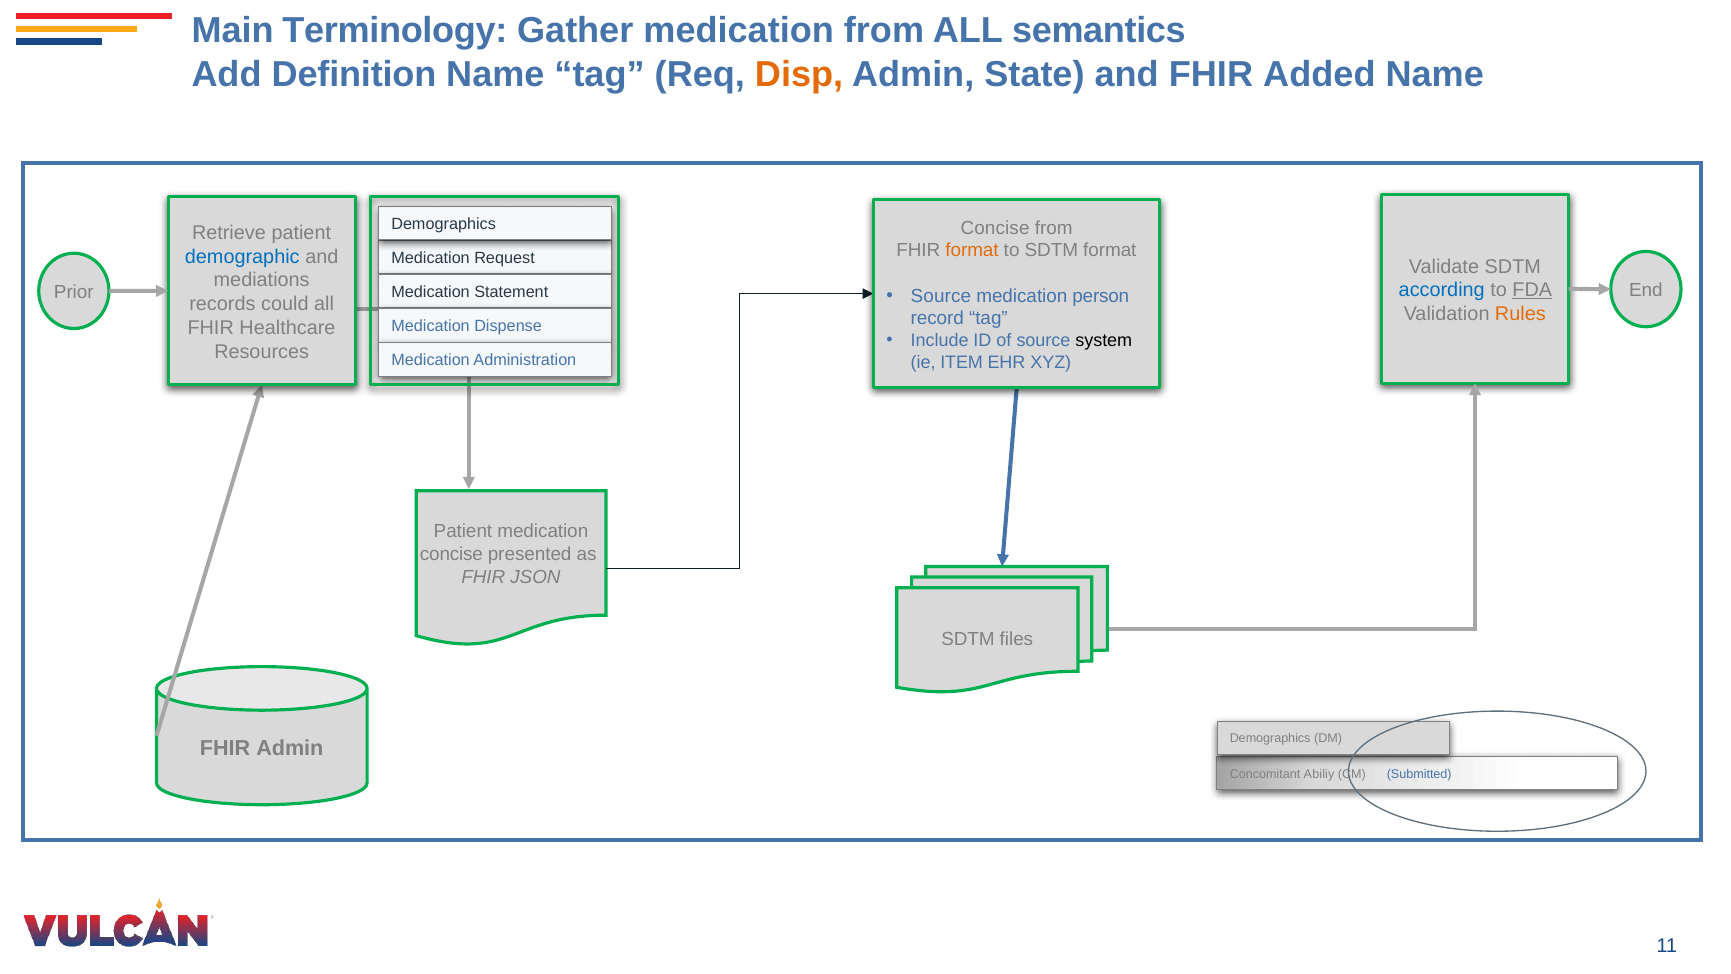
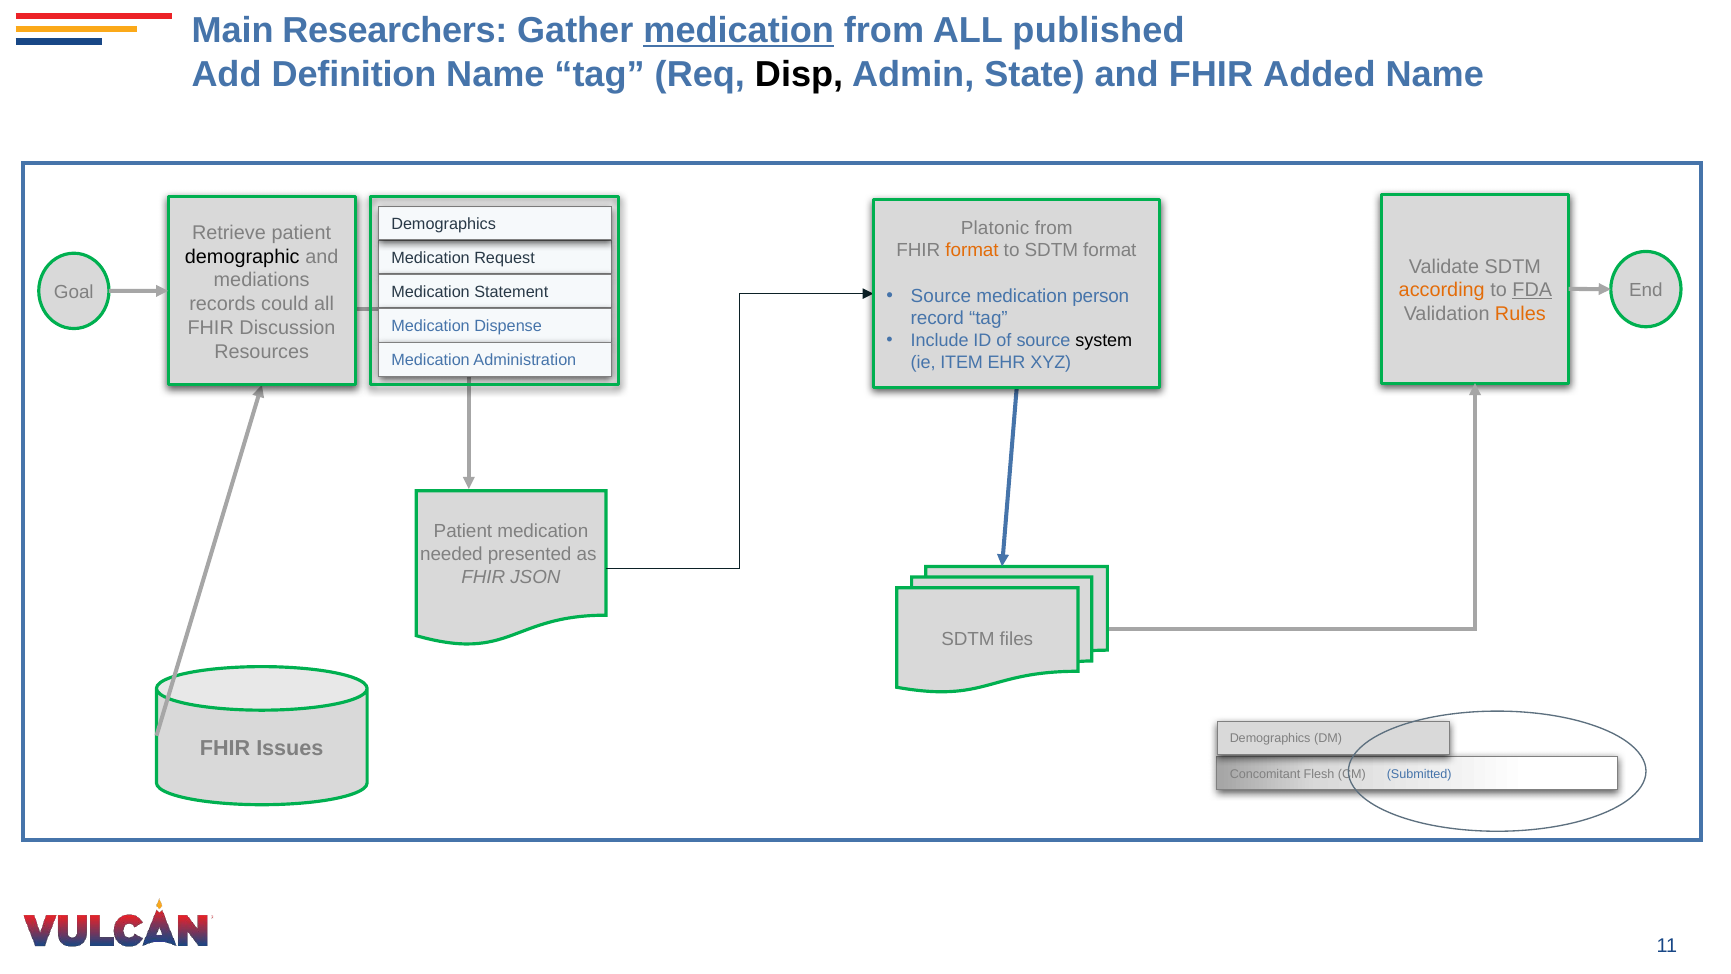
Terminology: Terminology -> Researchers
medication at (739, 31) underline: none -> present
semantics: semantics -> published
Disp colour: orange -> black
Concise at (995, 228): Concise -> Platonic
demographic colour: blue -> black
according colour: blue -> orange
Prior: Prior -> Goal
Healthcare: Healthcare -> Discussion
concise at (451, 554): concise -> needed
FHIR Admin: Admin -> Issues
Abiliy: Abiliy -> Flesh
